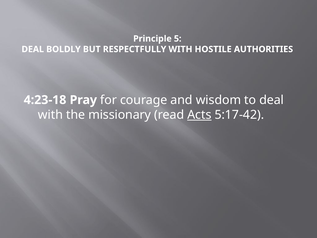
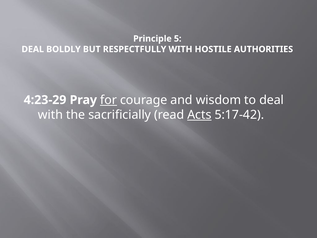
4:23-18: 4:23-18 -> 4:23-29
for underline: none -> present
missionary: missionary -> sacrificially
